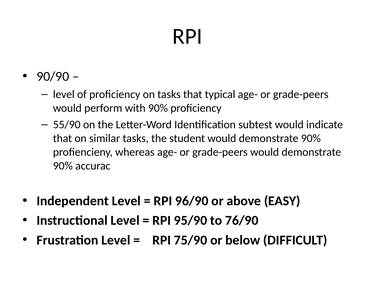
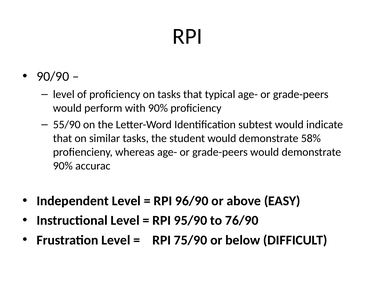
student would demonstrate 90%: 90% -> 58%
